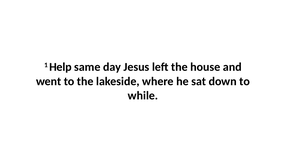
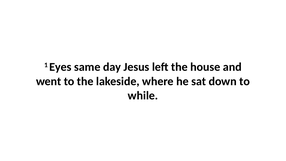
Help: Help -> Eyes
